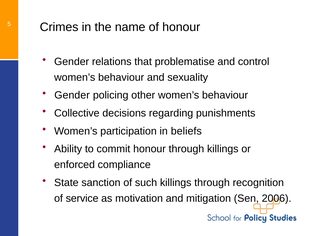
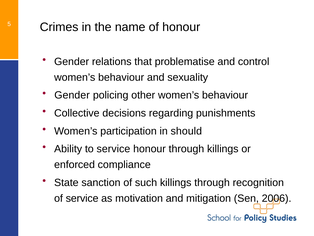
beliefs: beliefs -> should
to commit: commit -> service
